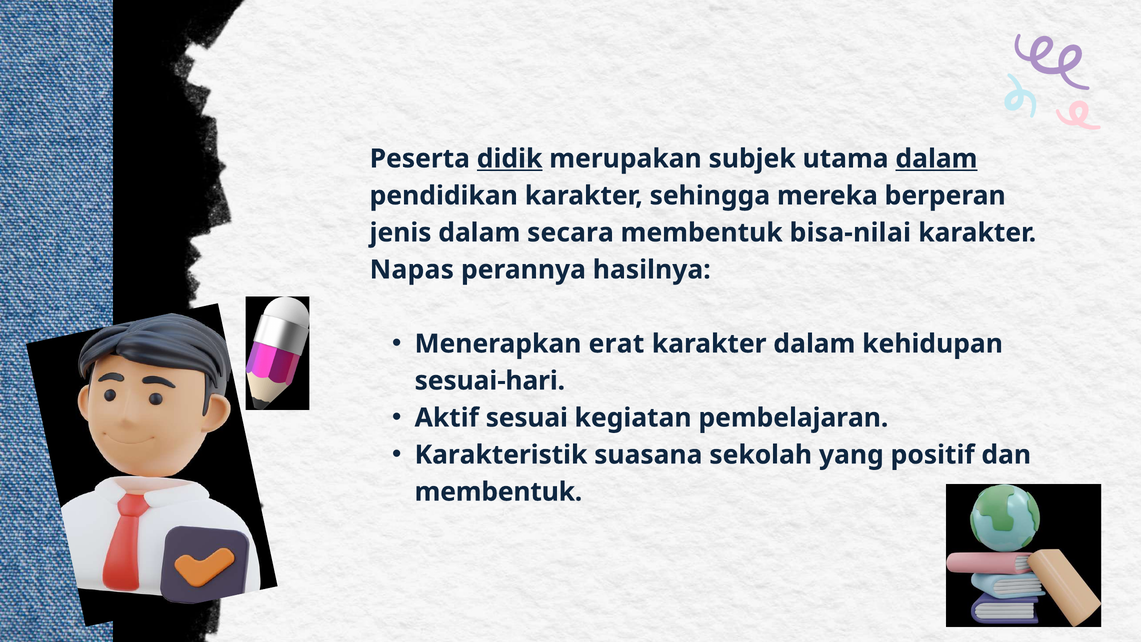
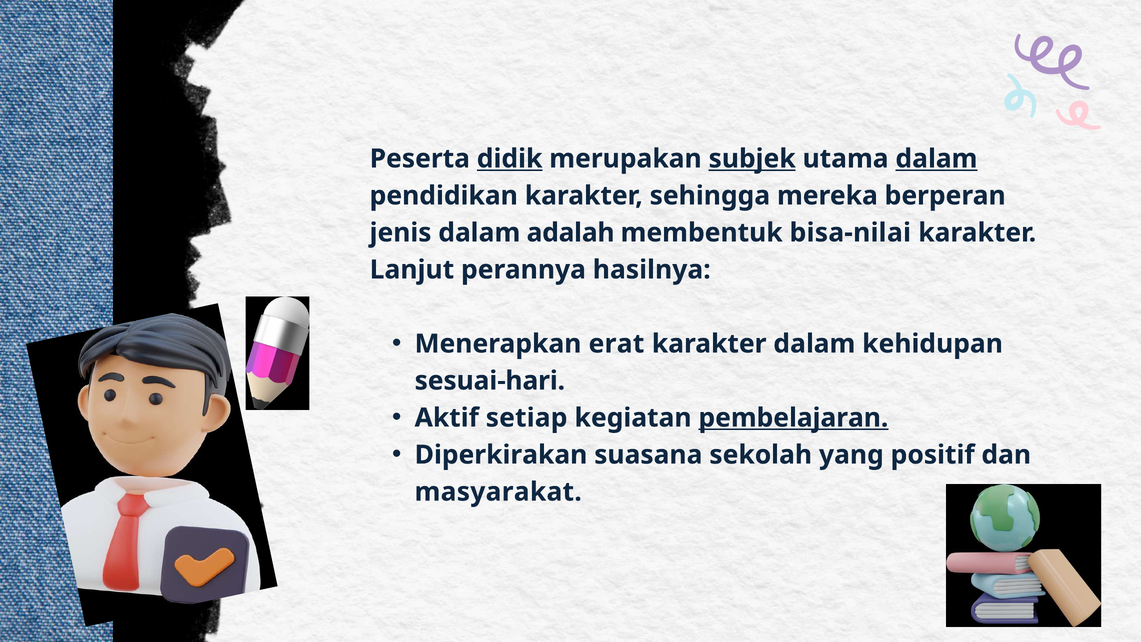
subjek underline: none -> present
secara: secara -> adalah
Napas: Napas -> Lanjut
sesuai: sesuai -> setiap
pembelajaran underline: none -> present
Karakteristik: Karakteristik -> Diperkirakan
membentuk at (498, 492): membentuk -> masyarakat
